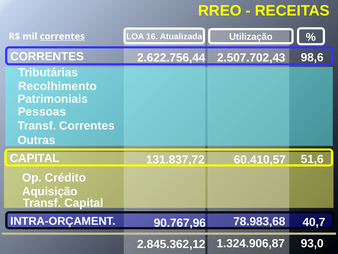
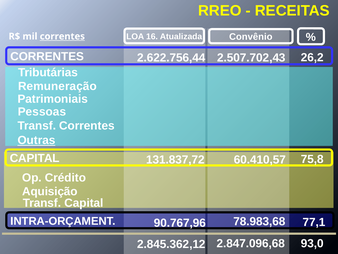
Utilização: Utilização -> Convênio
98,6: 98,6 -> 26,2
Recolhimento: Recolhimento -> Remuneração
Outras underline: none -> present
51,6: 51,6 -> 75,8
40,7: 40,7 -> 77,1
1.324.906,87: 1.324.906,87 -> 2.847.096,68
